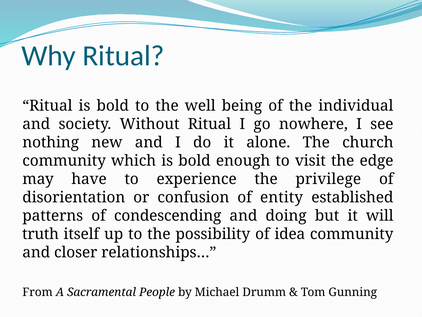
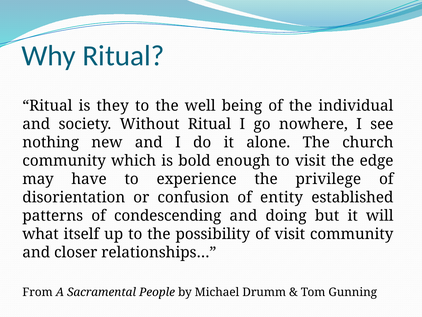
Ritual is bold: bold -> they
truth: truth -> what
of idea: idea -> visit
